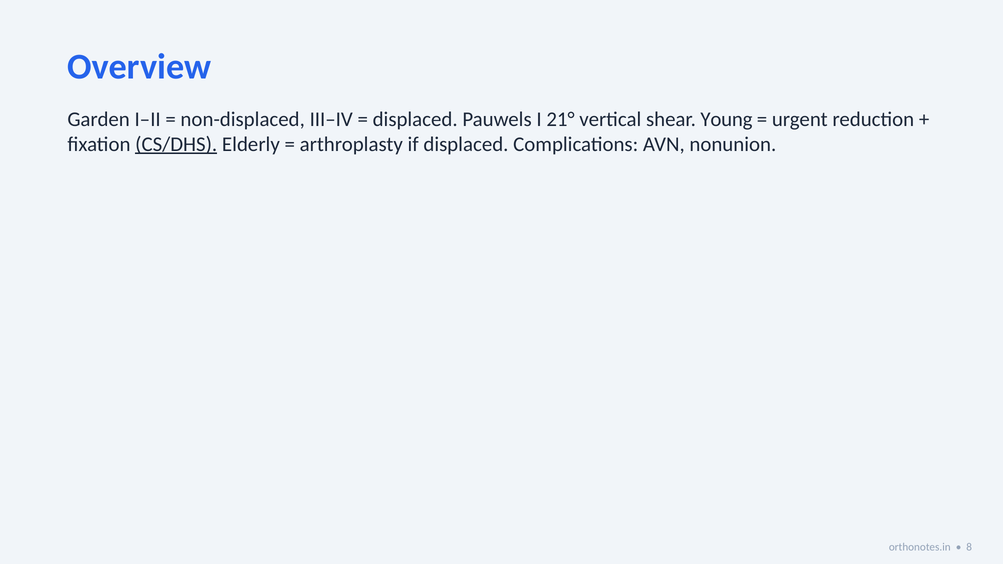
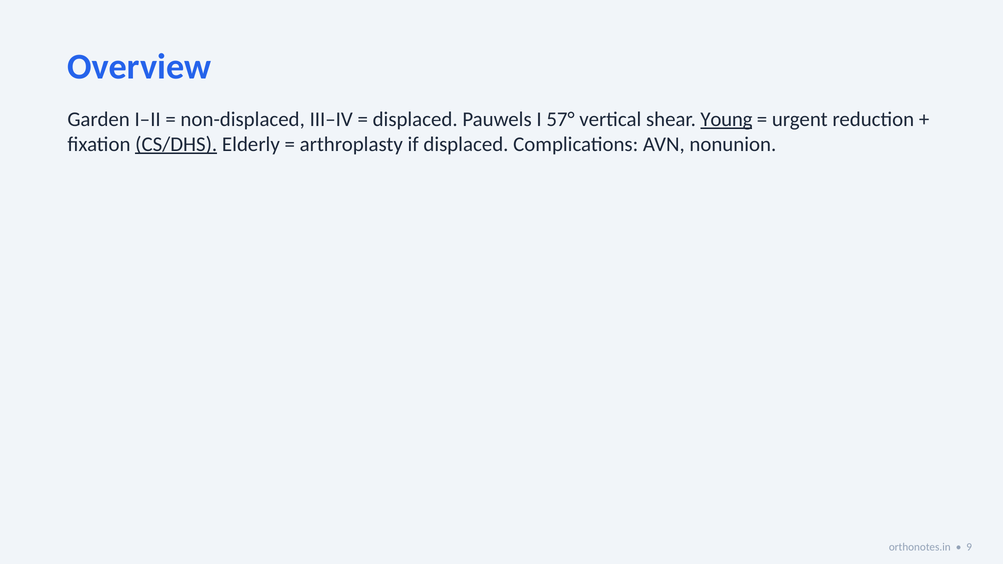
21°: 21° -> 57°
Young underline: none -> present
8: 8 -> 9
